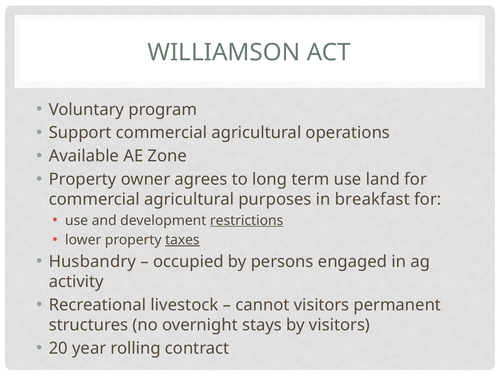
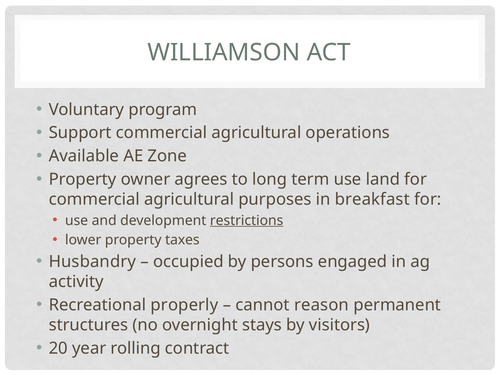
taxes underline: present -> none
livestock: livestock -> properly
cannot visitors: visitors -> reason
